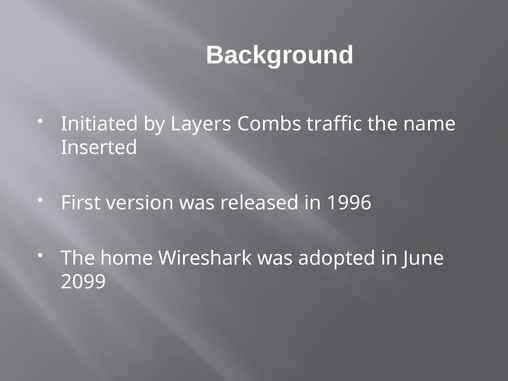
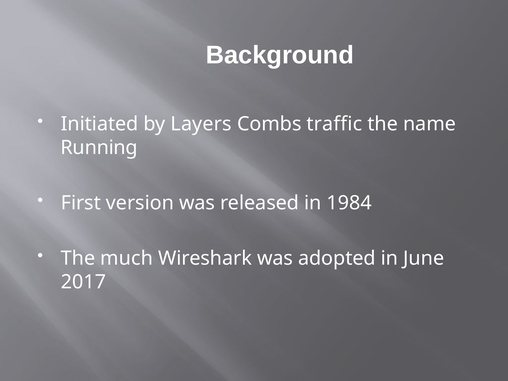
Inserted: Inserted -> Running
1996: 1996 -> 1984
home: home -> much
2099: 2099 -> 2017
